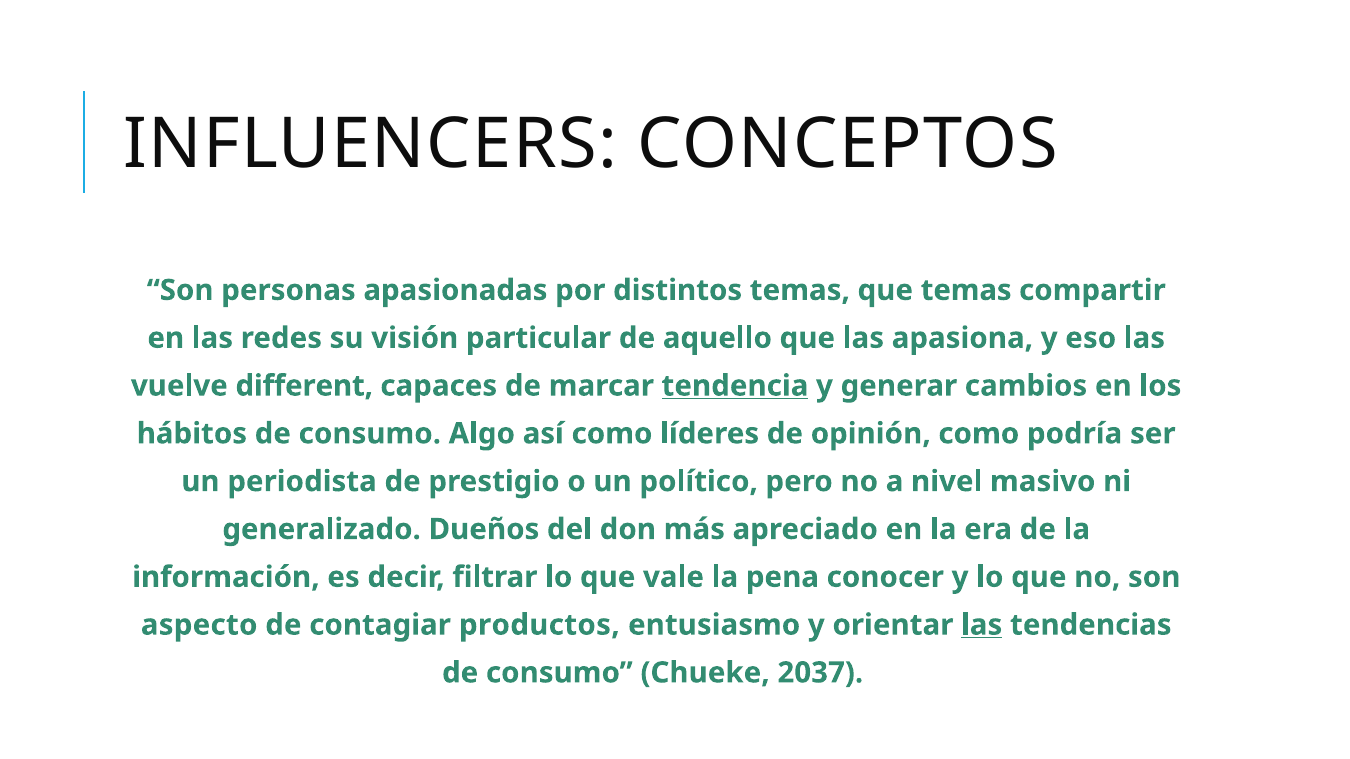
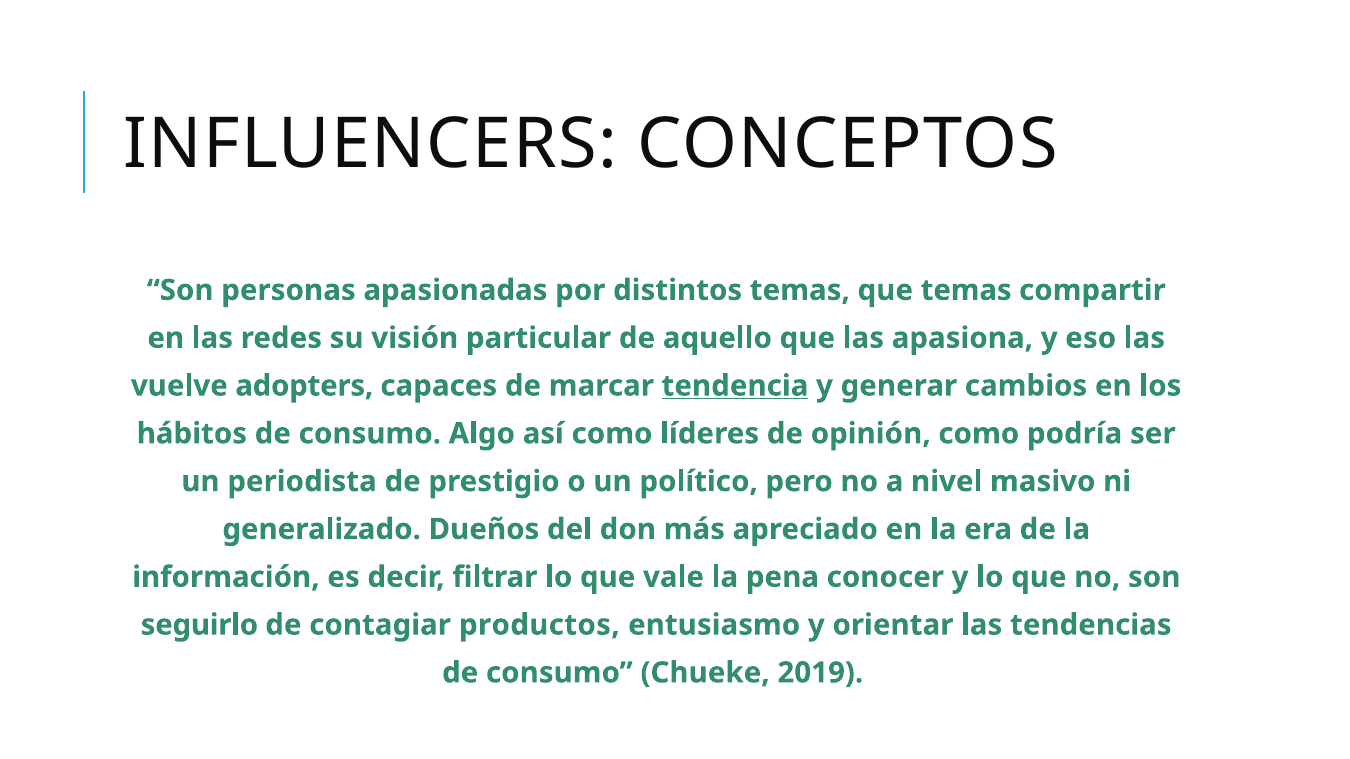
different: different -> adopters
aspecto: aspecto -> seguirlo
las at (982, 625) underline: present -> none
2037: 2037 -> 2019
